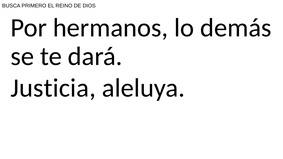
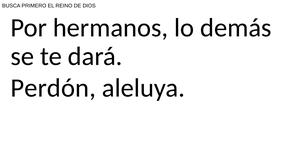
Justicia: Justicia -> Perdón
